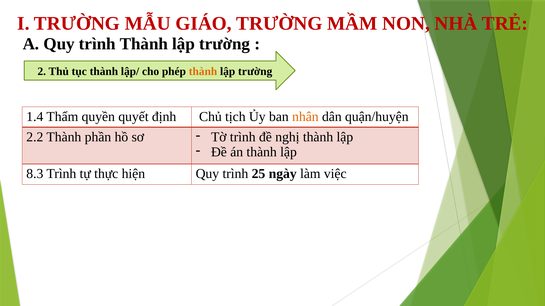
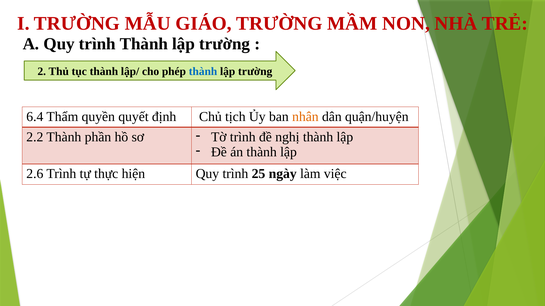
thành at (203, 71) colour: orange -> blue
1.4: 1.4 -> 6.4
8.3: 8.3 -> 2.6
